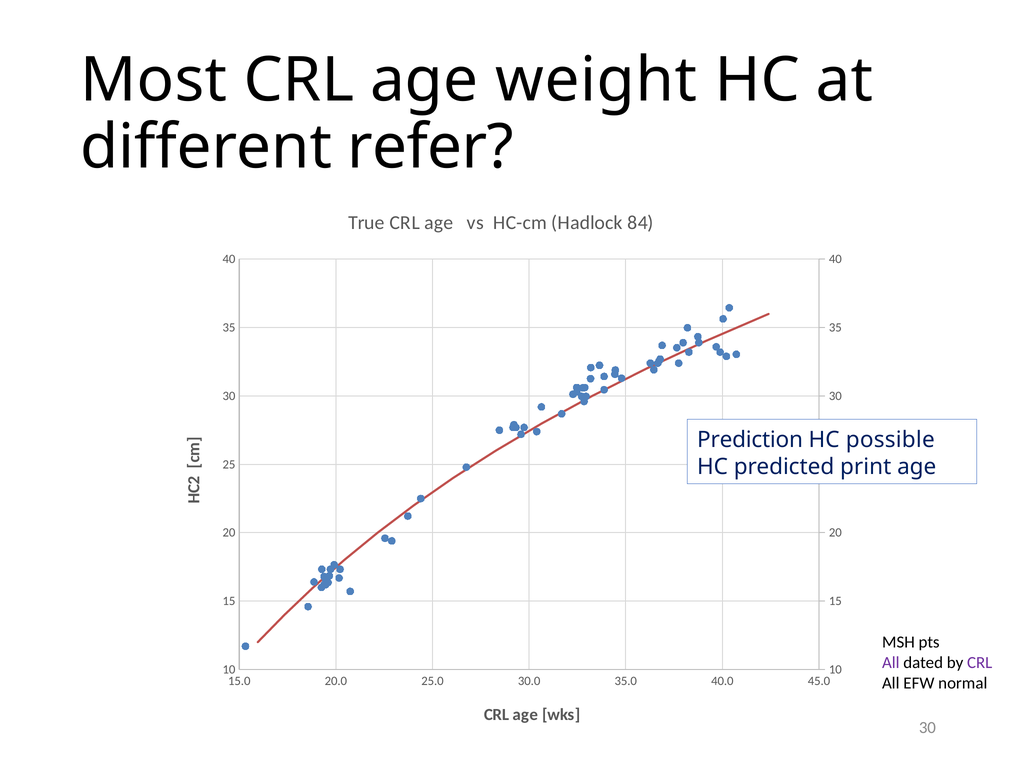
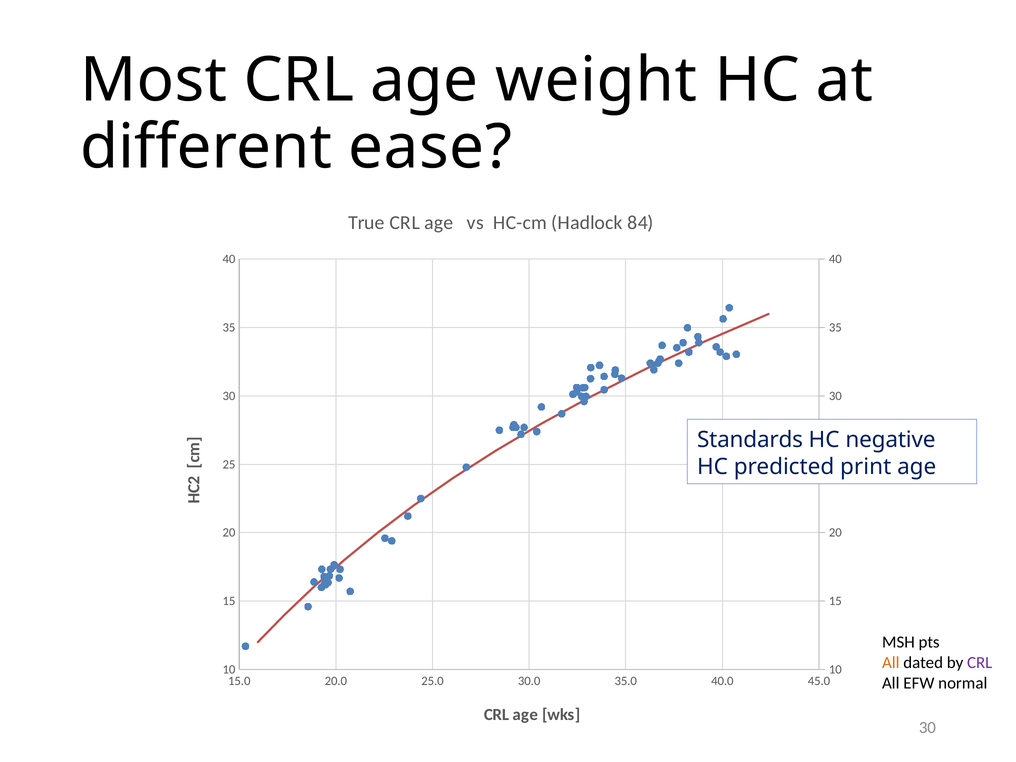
refer: refer -> ease
Prediction: Prediction -> Standards
possible: possible -> negative
All at (891, 663) colour: purple -> orange
